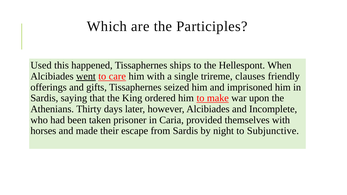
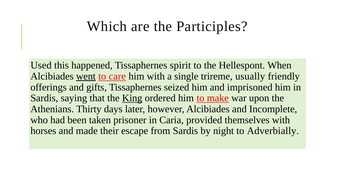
ships: ships -> spirit
clauses: clauses -> usually
King underline: none -> present
Subjunctive: Subjunctive -> Adverbially
